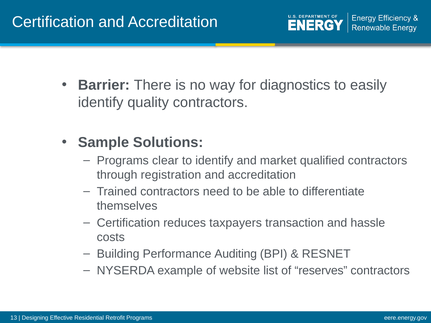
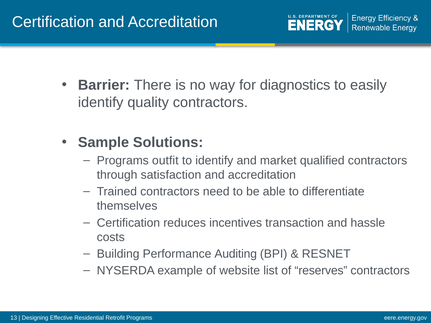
clear: clear -> outfit
registration: registration -> satisfaction
taxpayers: taxpayers -> incentives
